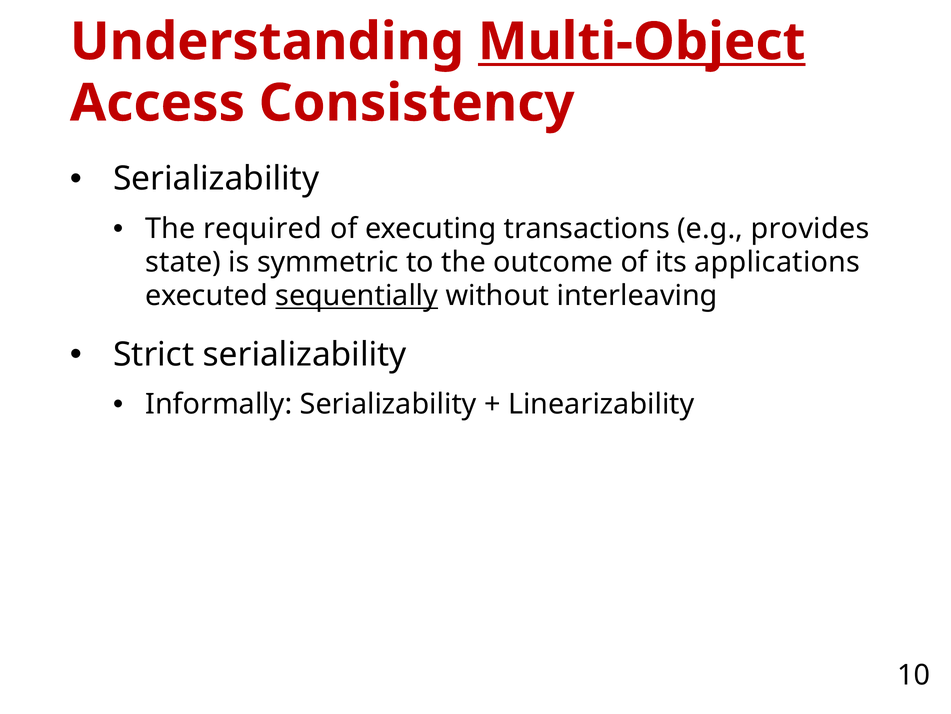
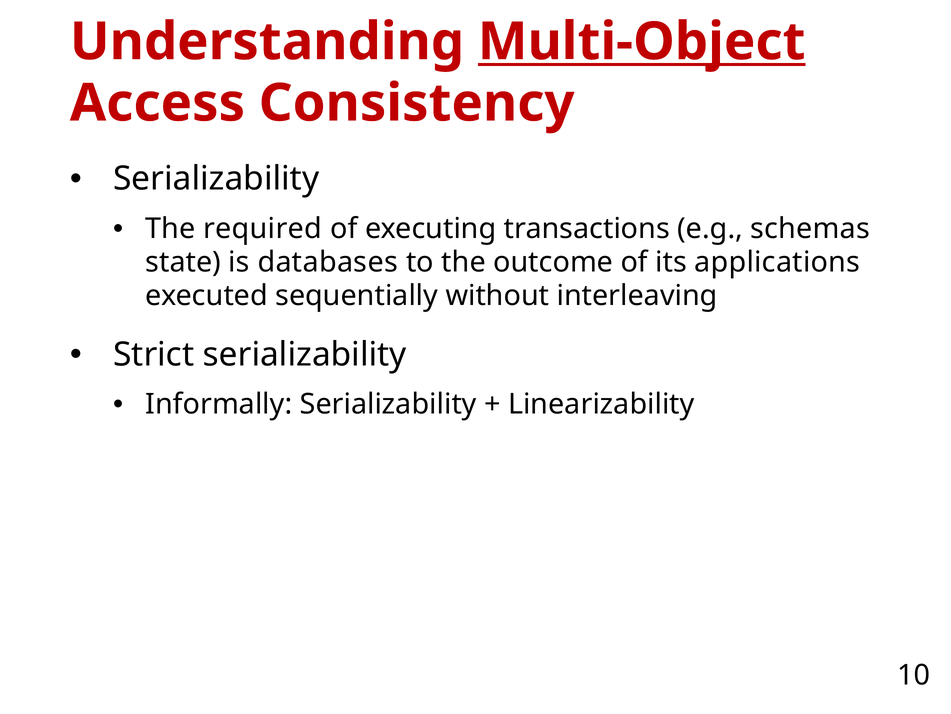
provides: provides -> schemas
symmetric: symmetric -> databases
sequentially underline: present -> none
